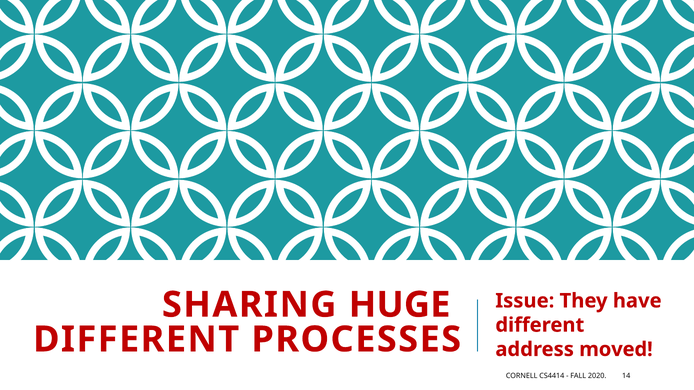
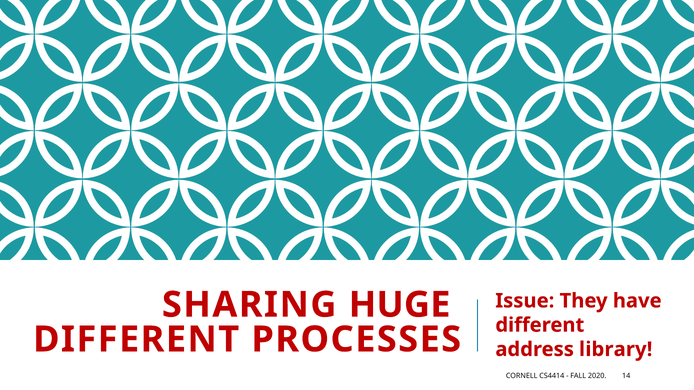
moved: moved -> library
